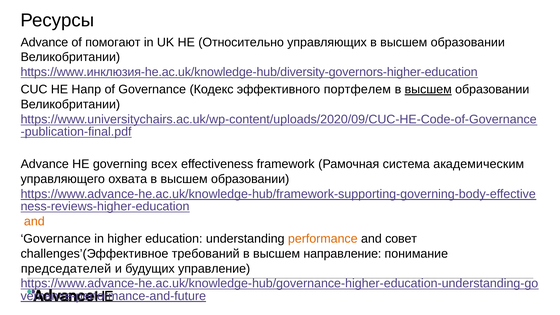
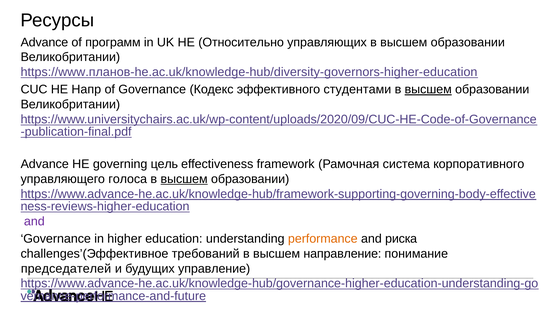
помогают: помогают -> программ
https://www.инклюзия-he.ac.uk/knowledge-hub/diversity-governors-higher-education: https://www.инклюзия-he.ac.uk/knowledge-hub/diversity-governors-higher-education -> https://www.планов-he.ac.uk/knowledge-hub/diversity-governors-higher-education
портфелем: портфелем -> студентами
всех: всех -> цель
академическим: академическим -> корпоративного
охвата: охвата -> голоса
высшем at (184, 179) underline: none -> present
and at (34, 221) colour: orange -> purple
совет: совет -> риска
